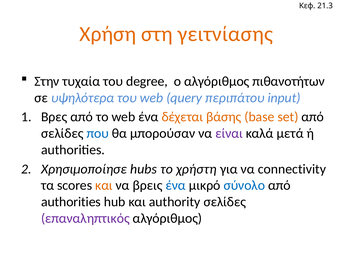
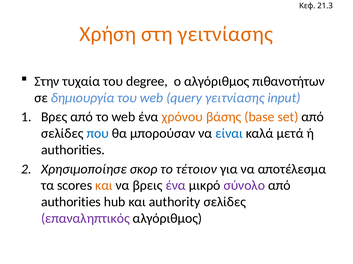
υψηλότερα: υψηλότερα -> δημιουργία
query περιπάτου: περιπάτου -> γειτνίασης
δέχεται: δέχεται -> χρόνου
είναι colour: purple -> blue
hubs: hubs -> σκορ
χρήστη: χρήστη -> τέτοιον
connectivity: connectivity -> αποτέλεσμα
ένα at (176, 186) colour: blue -> purple
σύνολο colour: blue -> purple
